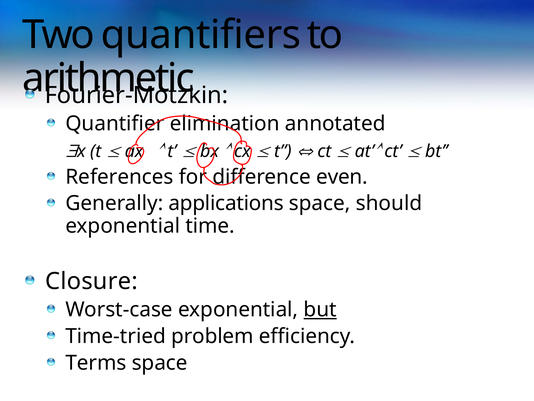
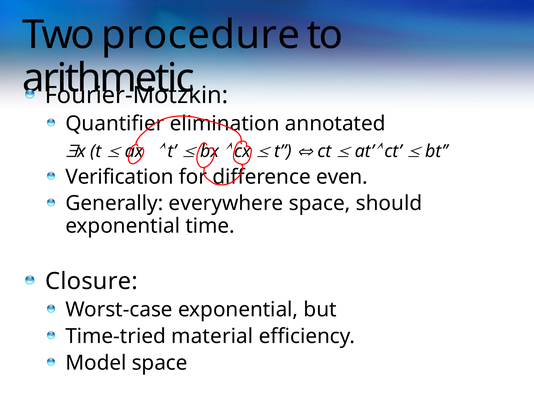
quantifiers: quantifiers -> procedure
References: References -> Verification
applications: applications -> everywhere
but underline: present -> none
problem: problem -> material
Terms: Terms -> Model
